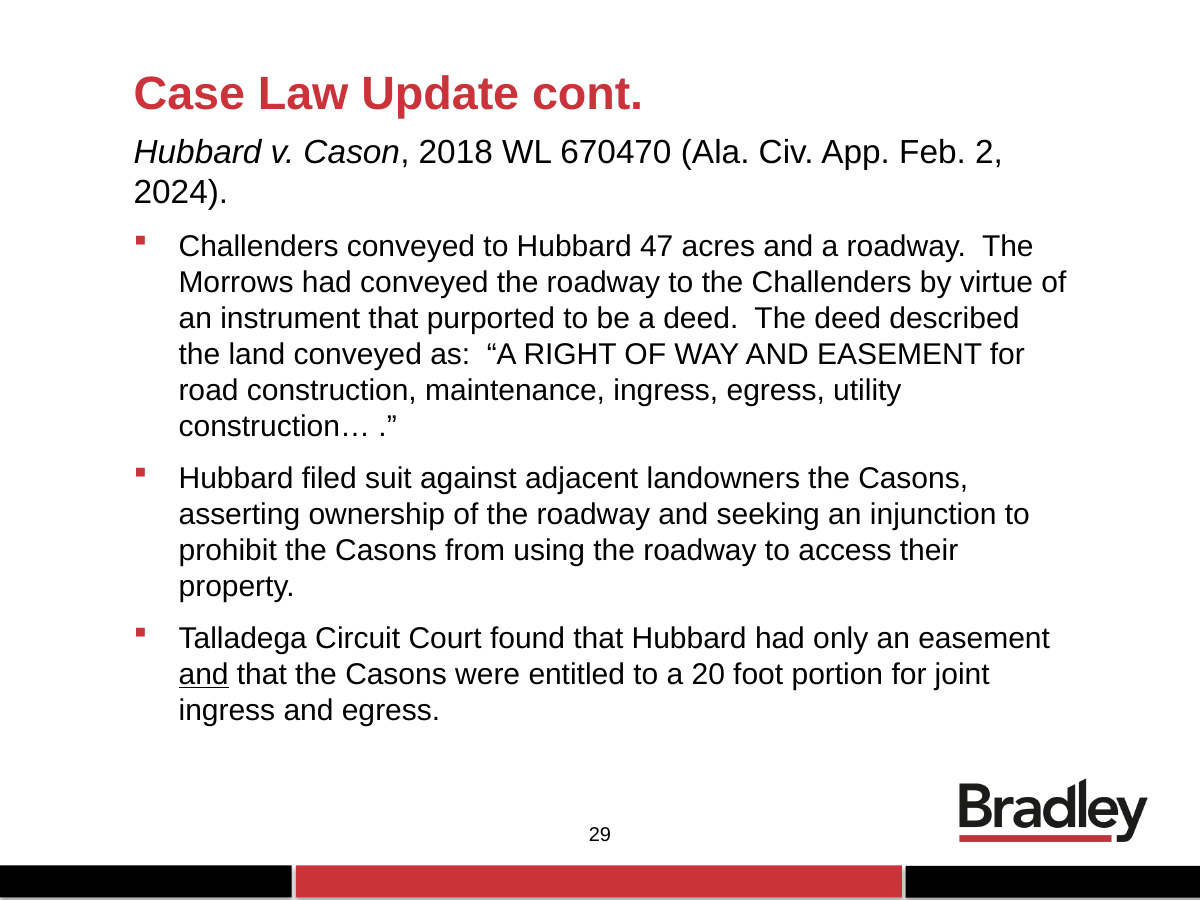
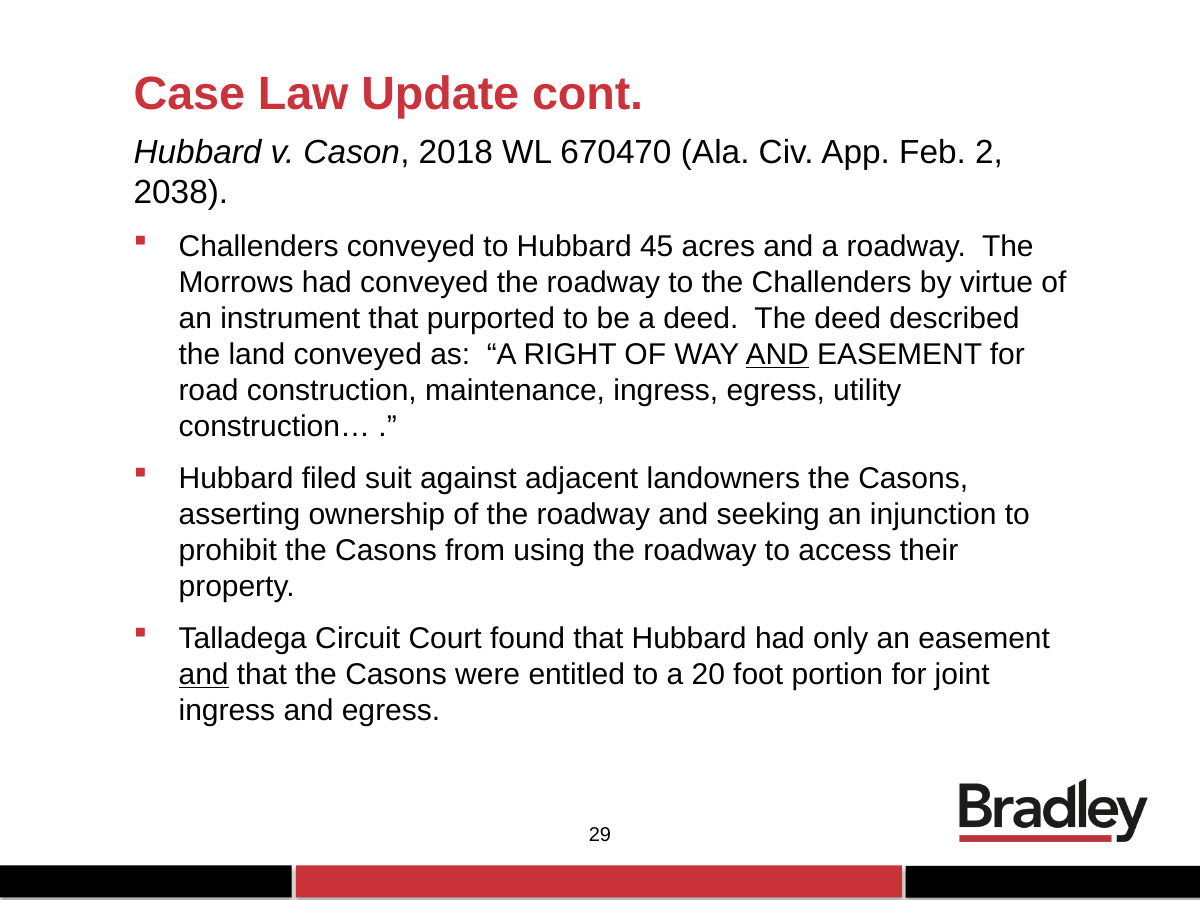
2024: 2024 -> 2038
47: 47 -> 45
AND at (777, 355) underline: none -> present
